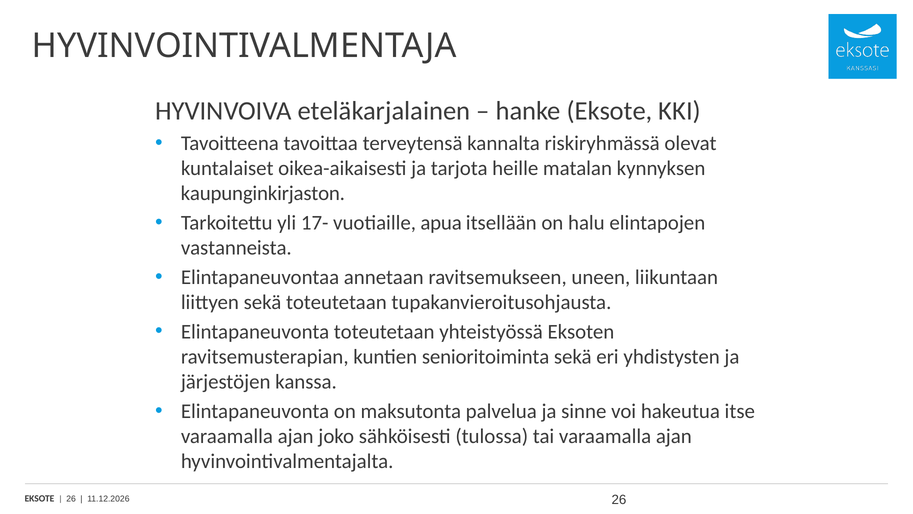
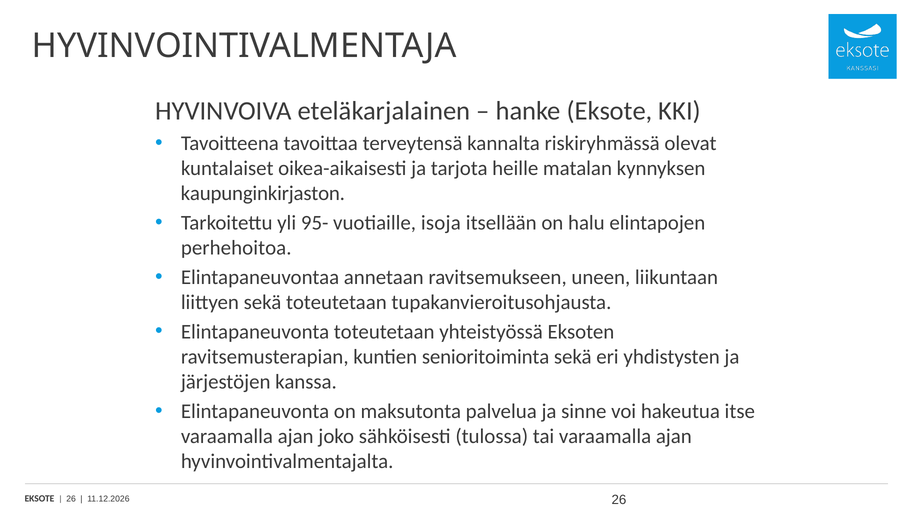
17-: 17- -> 95-
apua: apua -> isoja
vastanneista: vastanneista -> perhehoitoa
